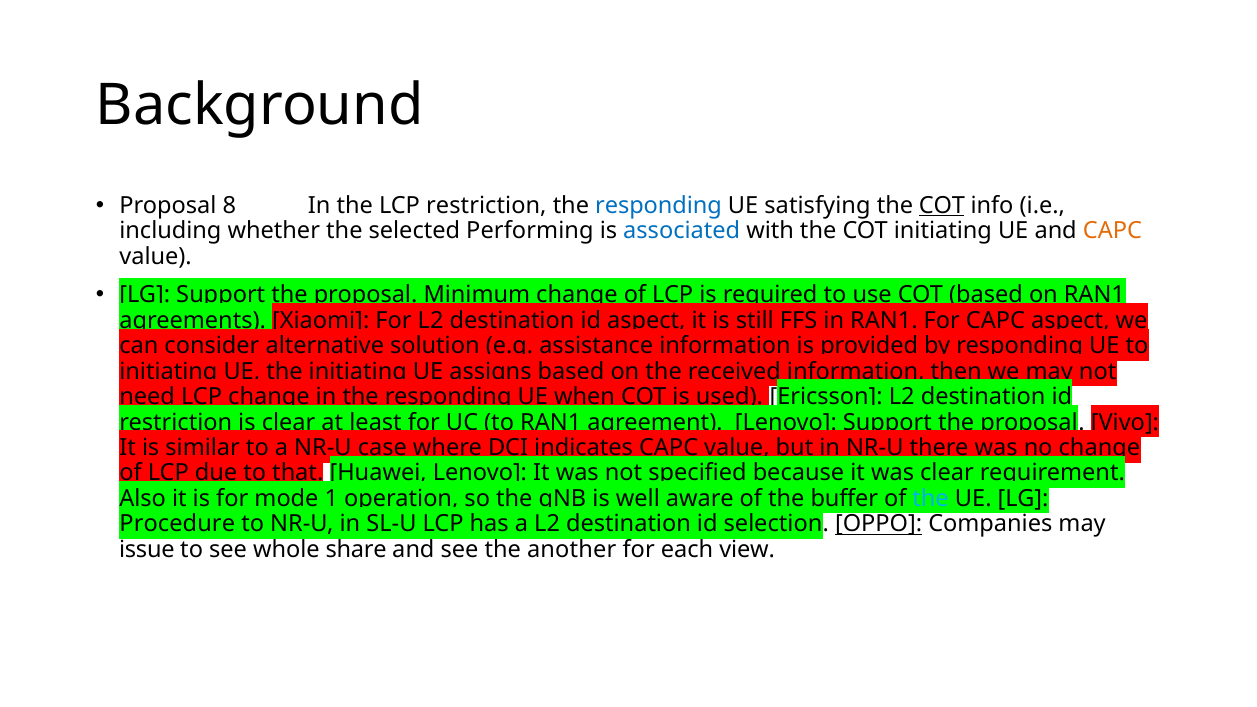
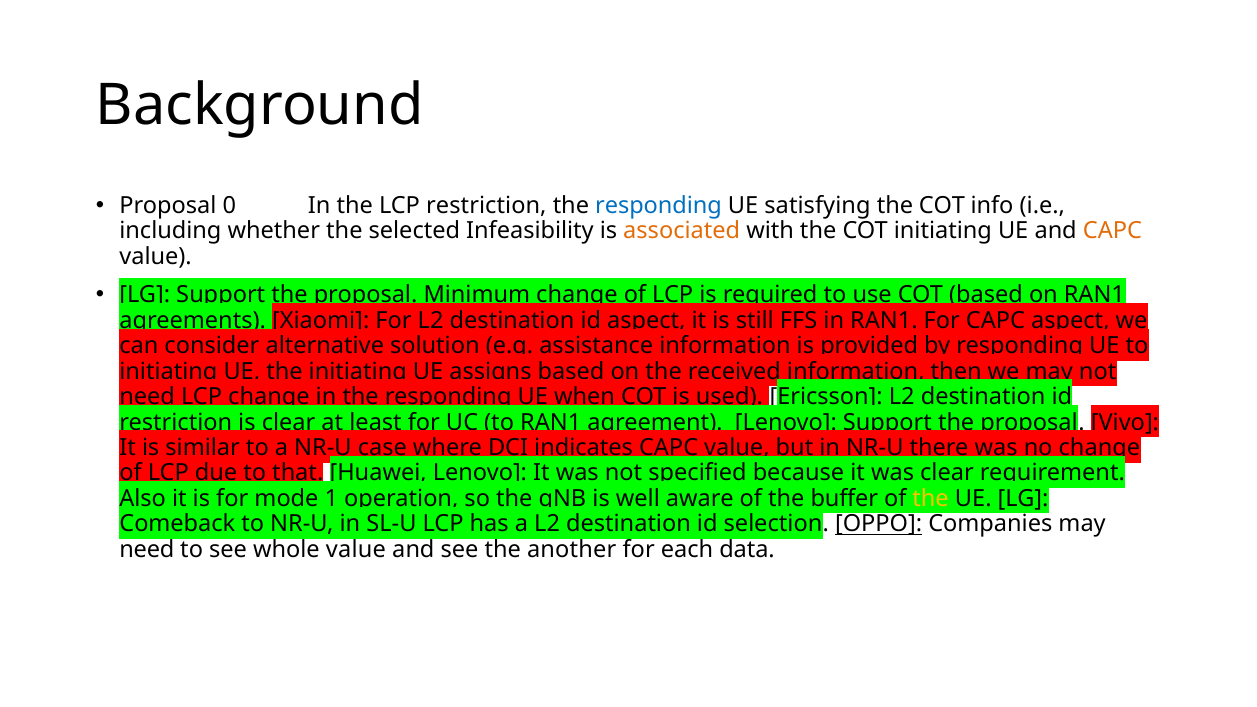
8: 8 -> 0
COT at (942, 206) underline: present -> none
Performing: Performing -> Infeasibility
associated colour: blue -> orange
the at (931, 499) colour: light blue -> yellow
Procedure: Procedure -> Comeback
issue at (147, 550): issue -> need
whole share: share -> value
view: view -> data
